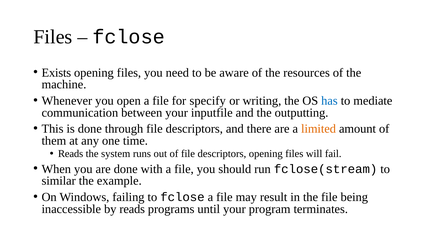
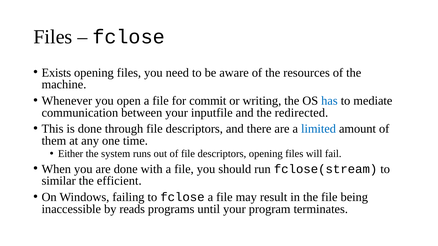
specify: specify -> commit
outputting: outputting -> redirected
limited colour: orange -> blue
Reads at (71, 154): Reads -> Either
example: example -> efficient
